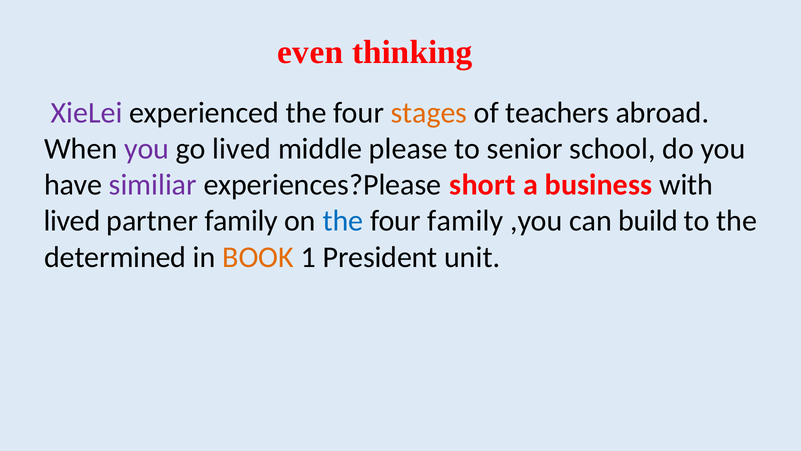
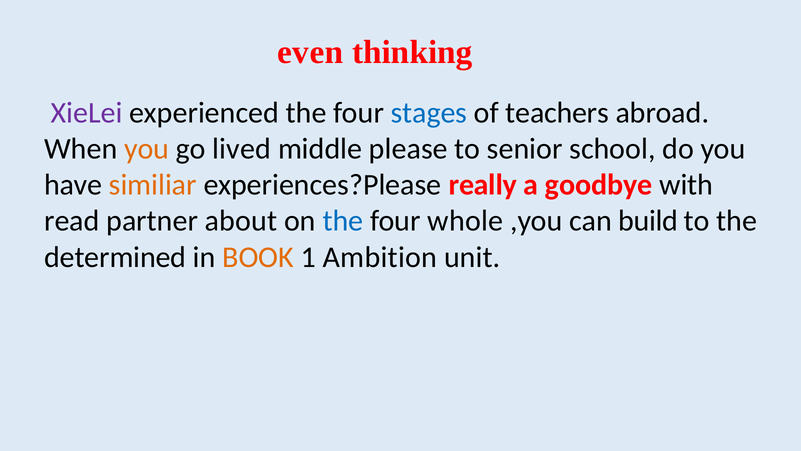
stages colour: orange -> blue
you at (147, 149) colour: purple -> orange
similiar colour: purple -> orange
short: short -> really
business: business -> goodbye
lived at (72, 221): lived -> read
partner family: family -> about
four family: family -> whole
President: President -> Ambition
